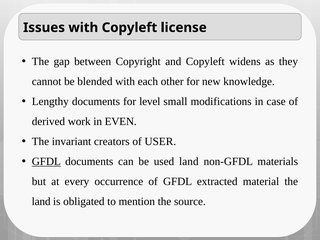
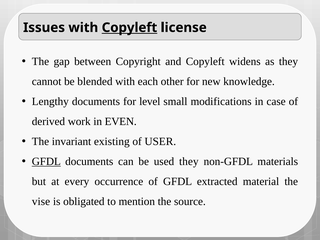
Copyleft at (129, 28) underline: none -> present
creators: creators -> existing
used land: land -> they
land at (41, 201): land -> vise
